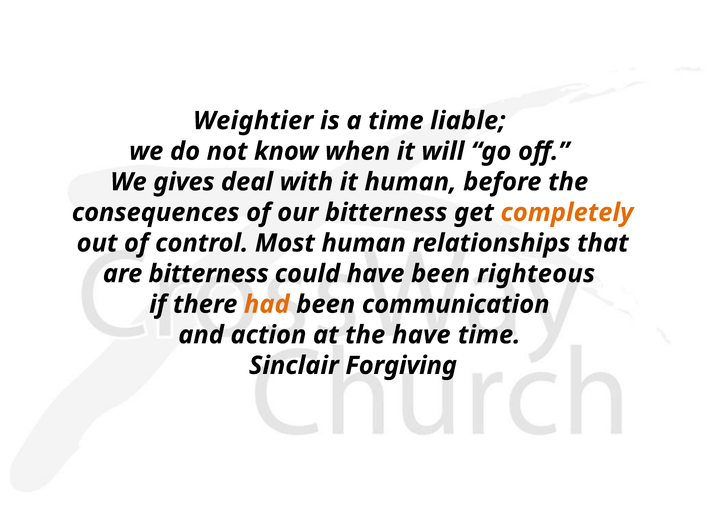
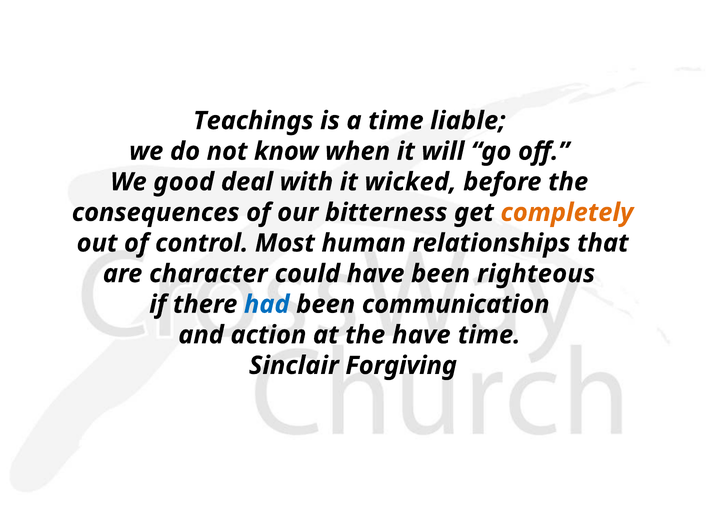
Weightier: Weightier -> Teachings
gives: gives -> good
it human: human -> wicked
are bitterness: bitterness -> character
had colour: orange -> blue
